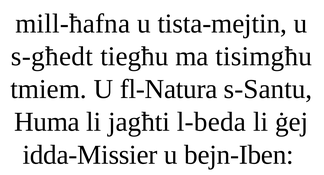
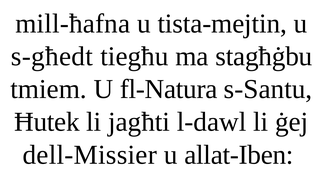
tisimgħu: tisimgħu -> stagħġbu
Huma: Huma -> Ħutek
l-beda: l-beda -> l-dawl
idda-Missier: idda-Missier -> dell-Missier
bejn-Iben: bejn-Iben -> allat-Iben
